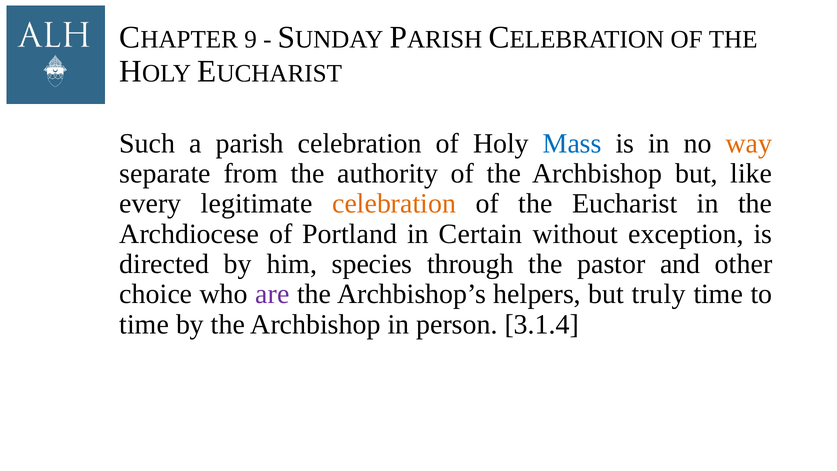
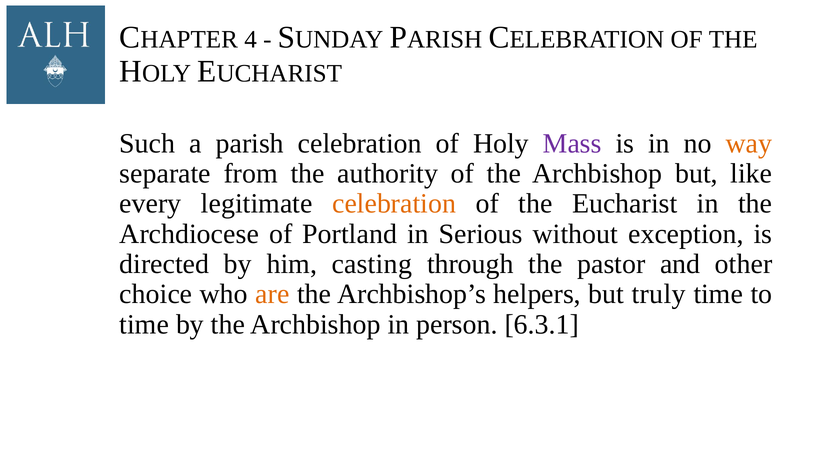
9: 9 -> 4
Mass colour: blue -> purple
Certain: Certain -> Serious
species: species -> casting
are colour: purple -> orange
3.1.4: 3.1.4 -> 6.3.1
